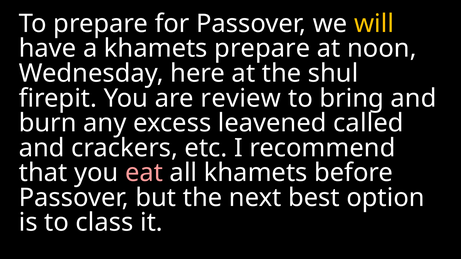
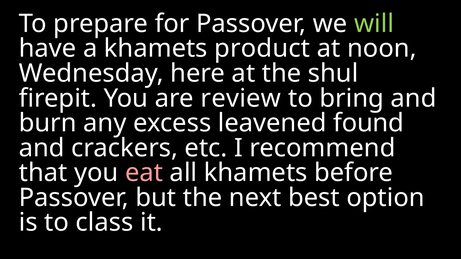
will colour: yellow -> light green
khamets prepare: prepare -> product
called: called -> found
